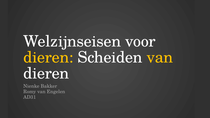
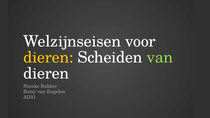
van at (160, 57) colour: yellow -> light green
